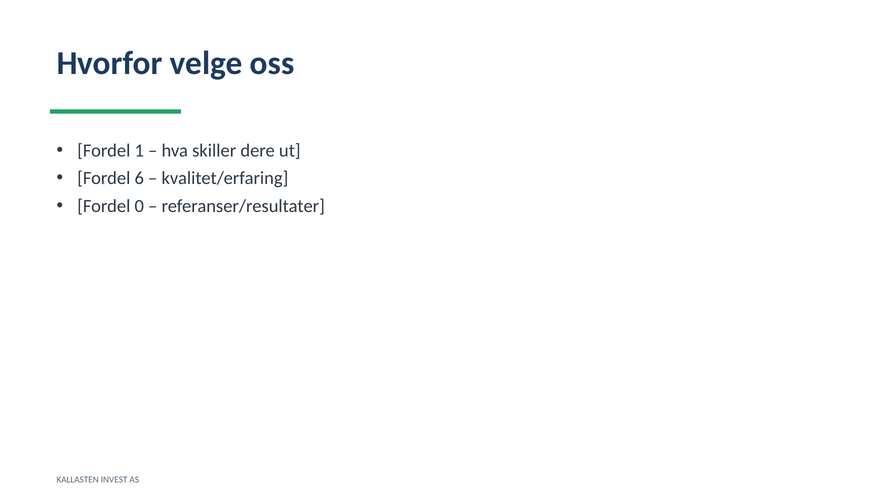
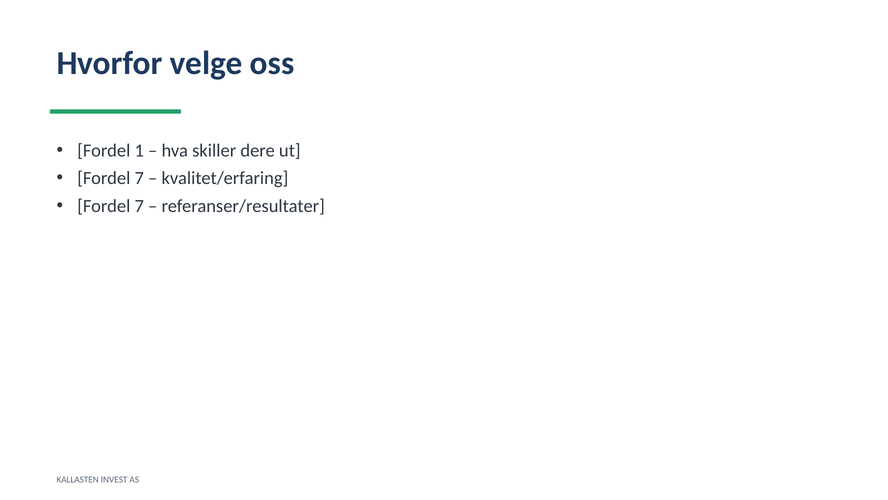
6 at (139, 178): 6 -> 7
0 at (139, 206): 0 -> 7
